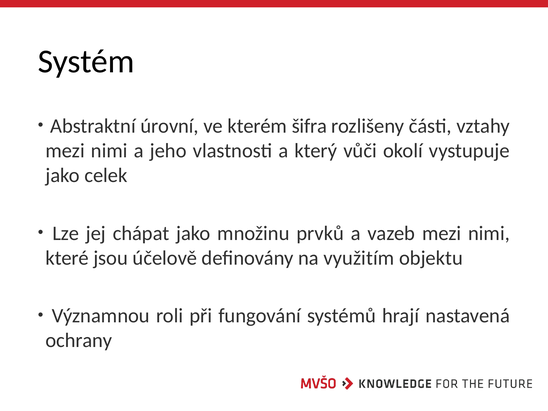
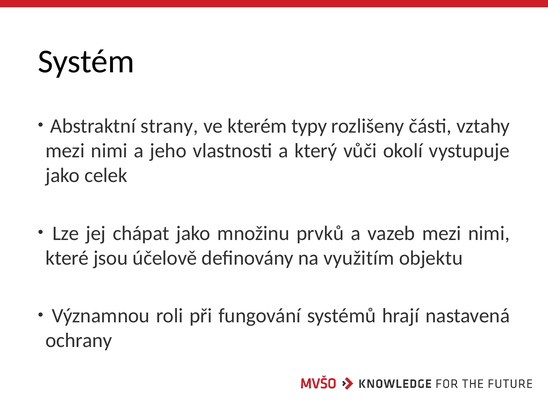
úrovní: úrovní -> strany
šifra: šifra -> typy
